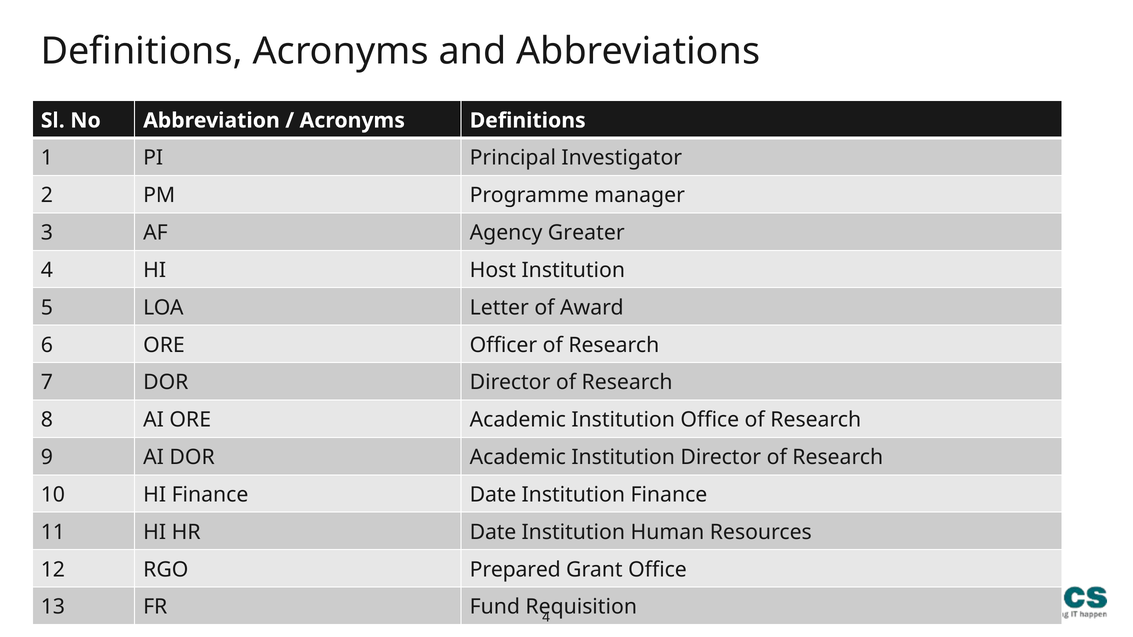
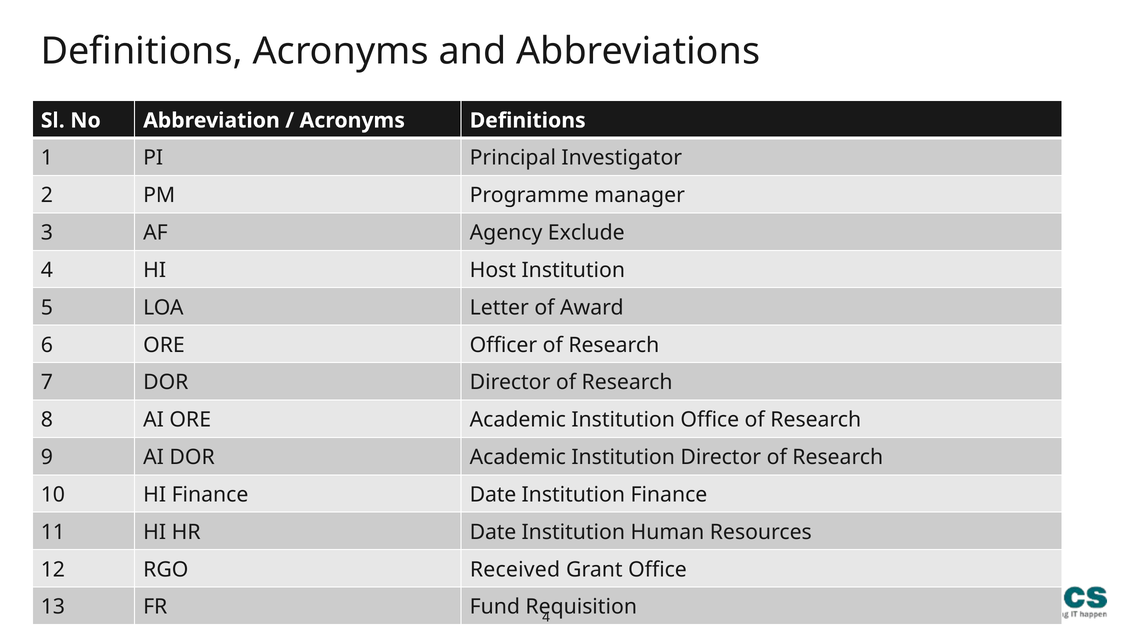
Greater: Greater -> Exclude
Prepared: Prepared -> Received
